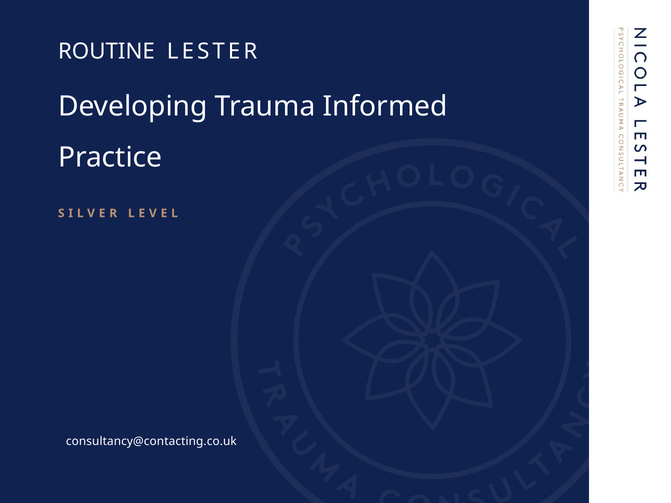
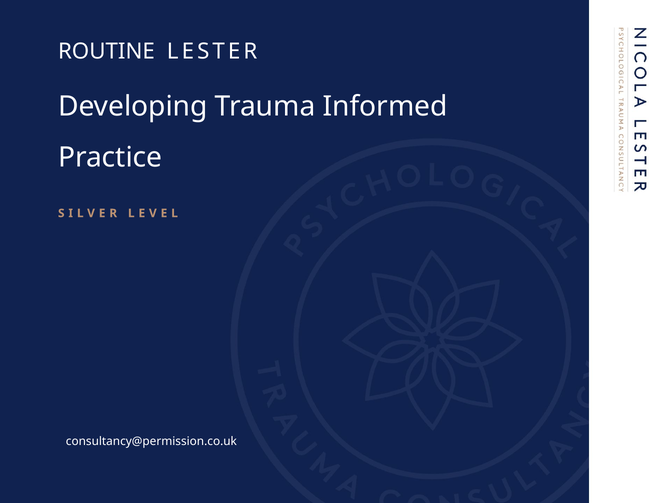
consultancy@contacting.co.uk: consultancy@contacting.co.uk -> consultancy@permission.co.uk
